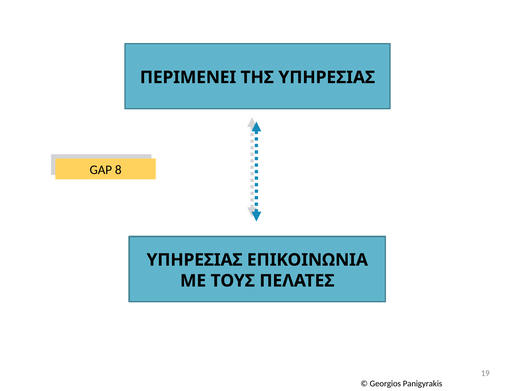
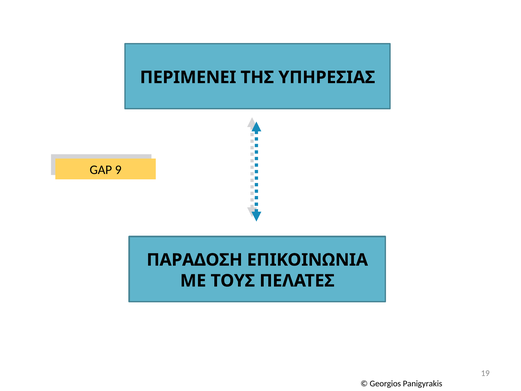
8: 8 -> 9
ΥΠΗΡΕΣΙΑΣ at (195, 260): ΥΠΗΡΕΣΙΑΣ -> ΠΑΡΑΔΟΣΗ
